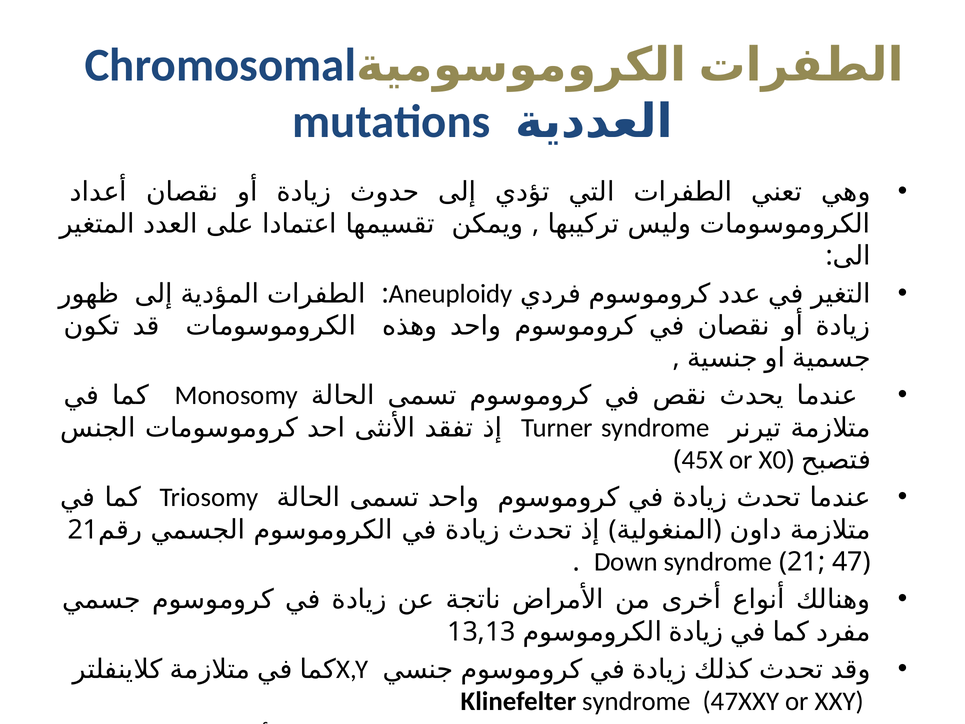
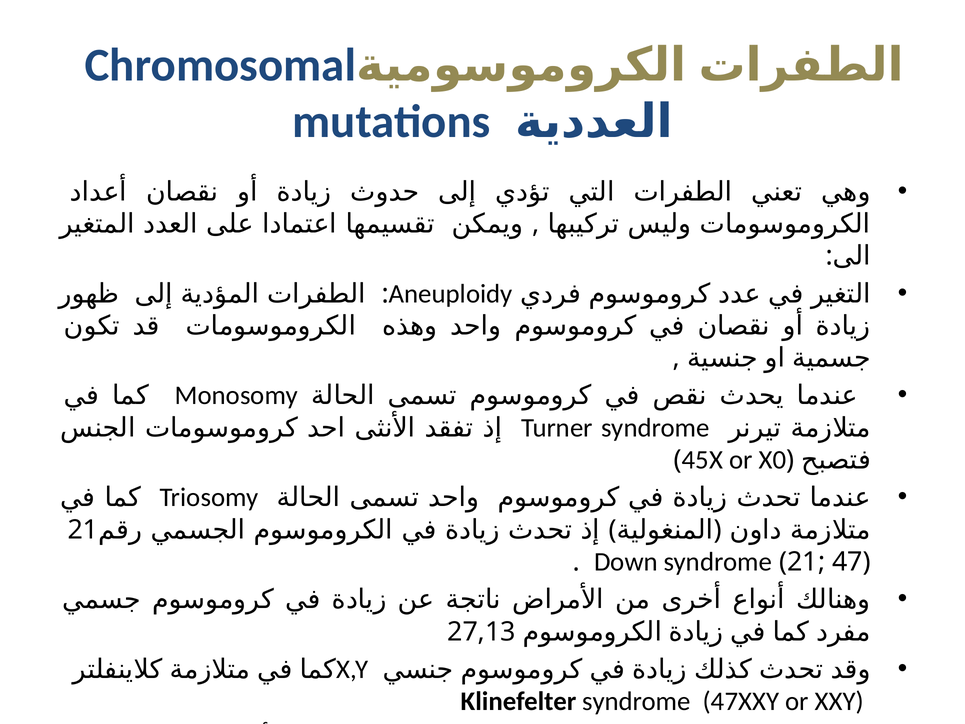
13,13: 13,13 -> 27,13
